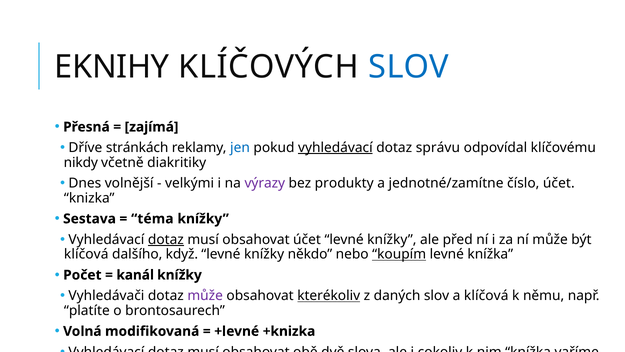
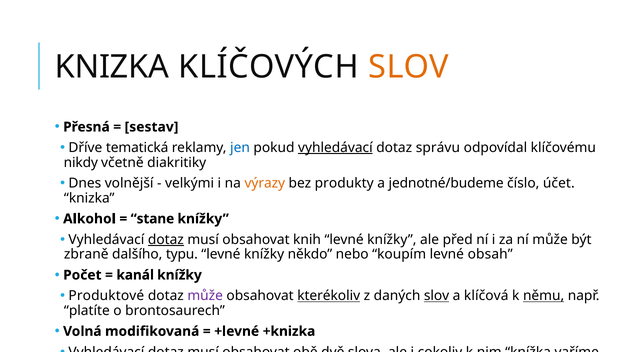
EKNIHY at (112, 67): EKNIHY -> KNIZKA
SLOV at (409, 67) colour: blue -> orange
zajímá: zajímá -> sestav
stránkách: stránkách -> tematická
výrazy colour: purple -> orange
jednotné/zamítne: jednotné/zamítne -> jednotné/budeme
Sestava: Sestava -> Alkohol
téma: téma -> stane
obsahovat účet: účet -> knih
klíčová at (86, 254): klíčová -> zbraně
když: když -> typu
koupím underline: present -> none
levné knížka: knížka -> obsah
Vyhledávači: Vyhledávači -> Produktové
slov at (437, 295) underline: none -> present
němu underline: none -> present
